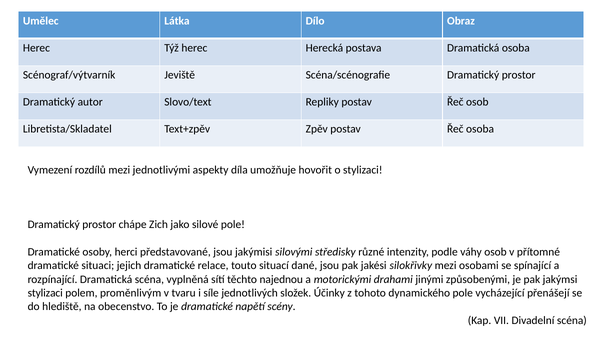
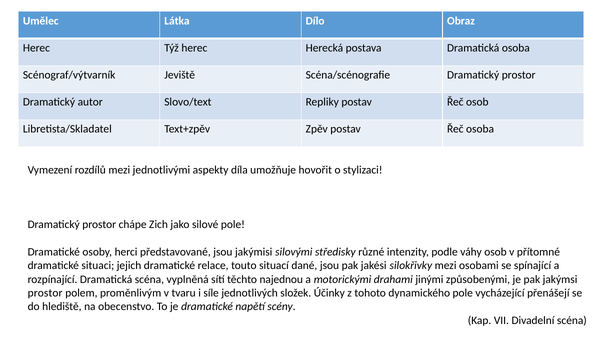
stylizaci at (45, 293): stylizaci -> prostor
